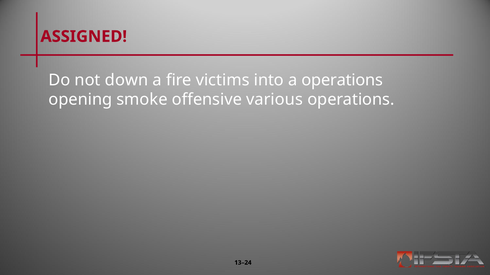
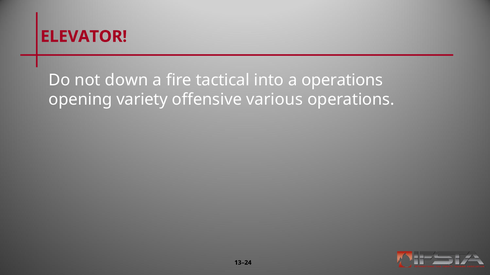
ASSIGNED: ASSIGNED -> ELEVATOR
victims: victims -> tactical
smoke: smoke -> variety
